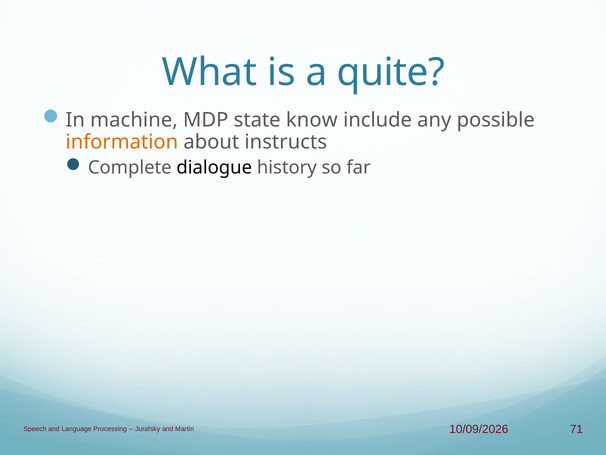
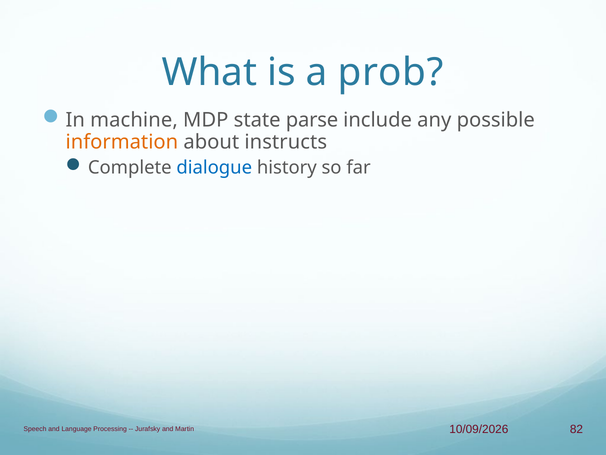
quite: quite -> prob
know: know -> parse
dialogue colour: black -> blue
71: 71 -> 82
